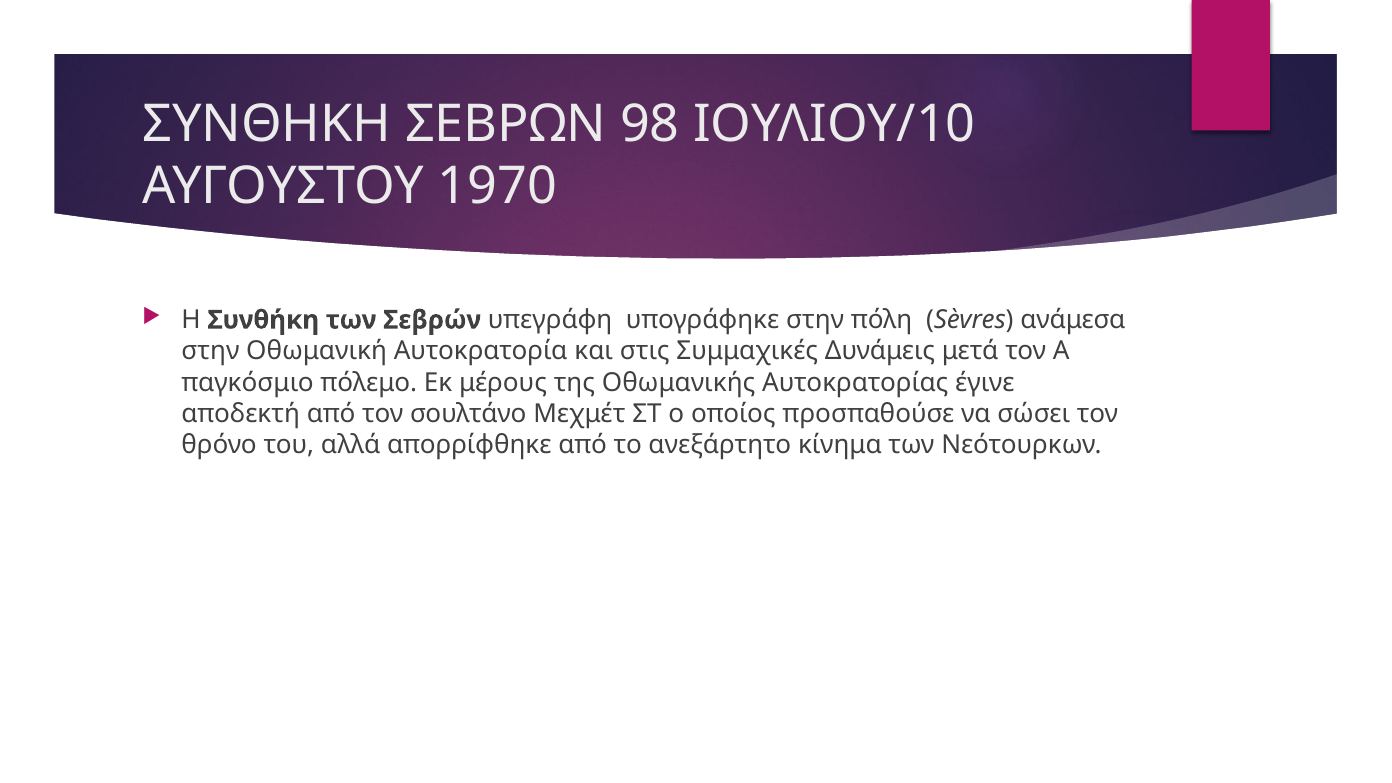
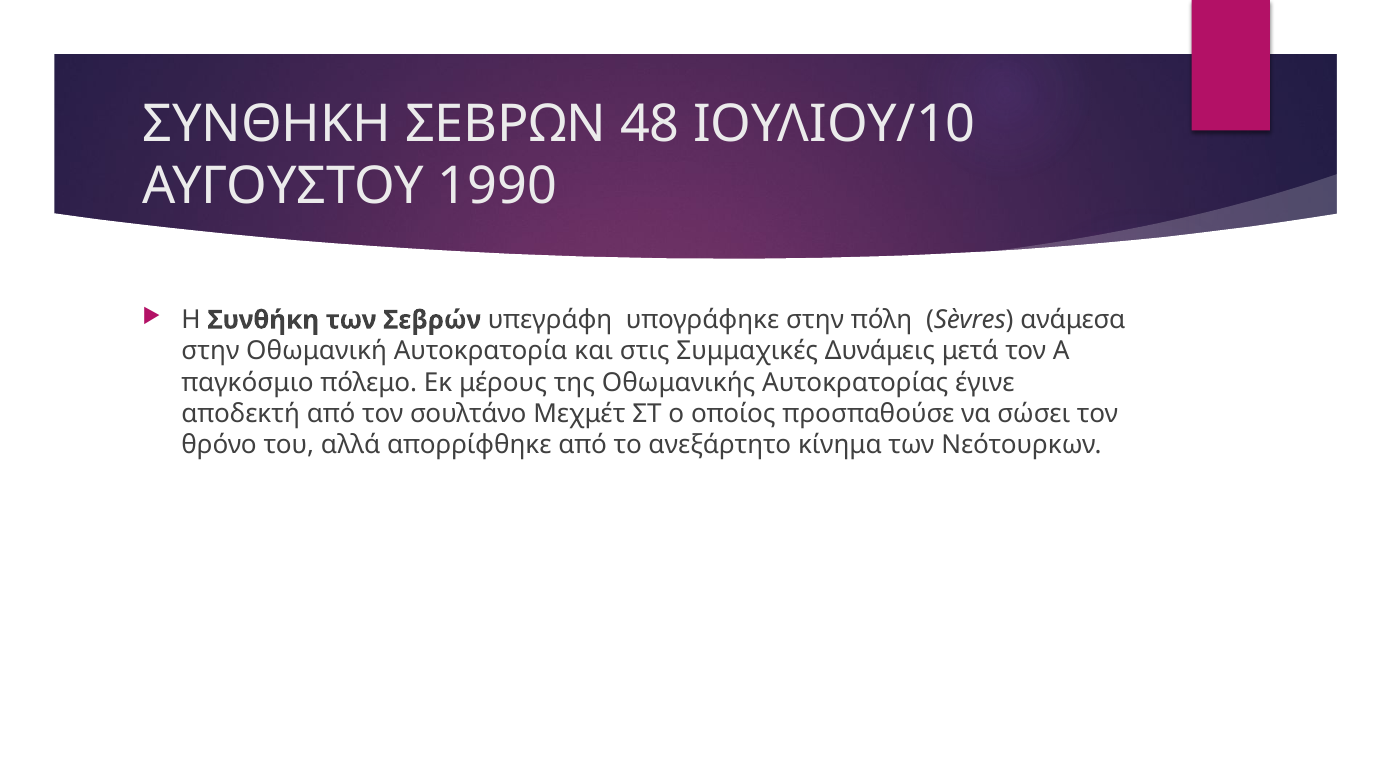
98: 98 -> 48
1970: 1970 -> 1990
